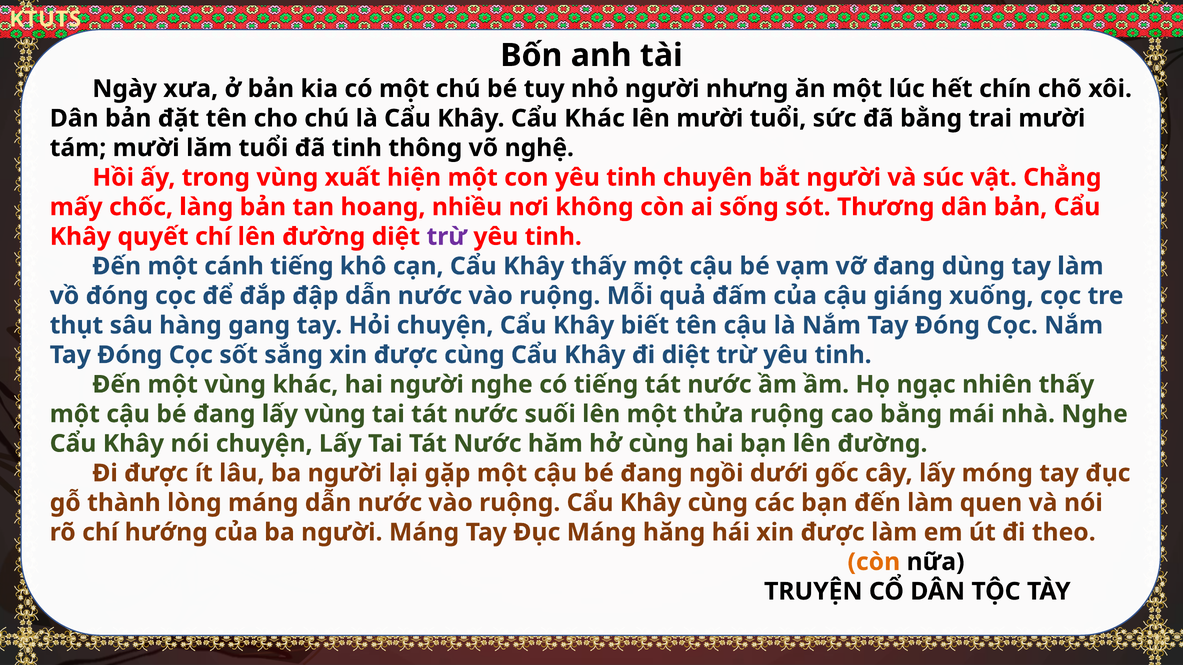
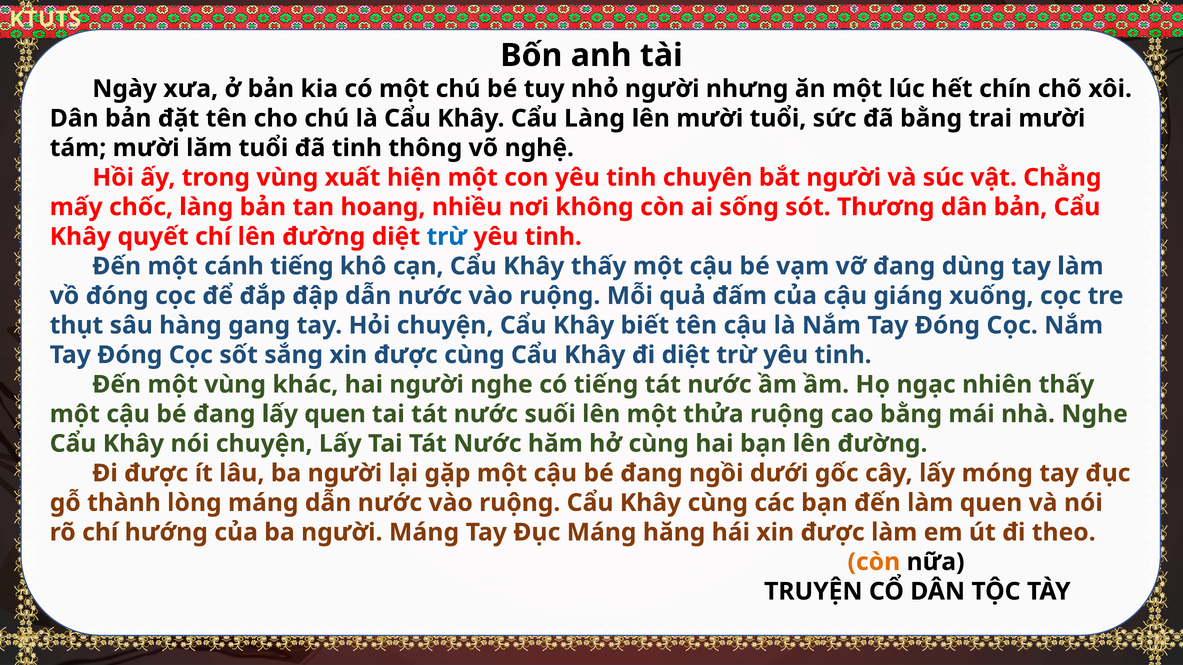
Cẩu Khác: Khác -> Làng
trừ at (447, 237) colour: purple -> blue
lấy vùng: vùng -> quen
